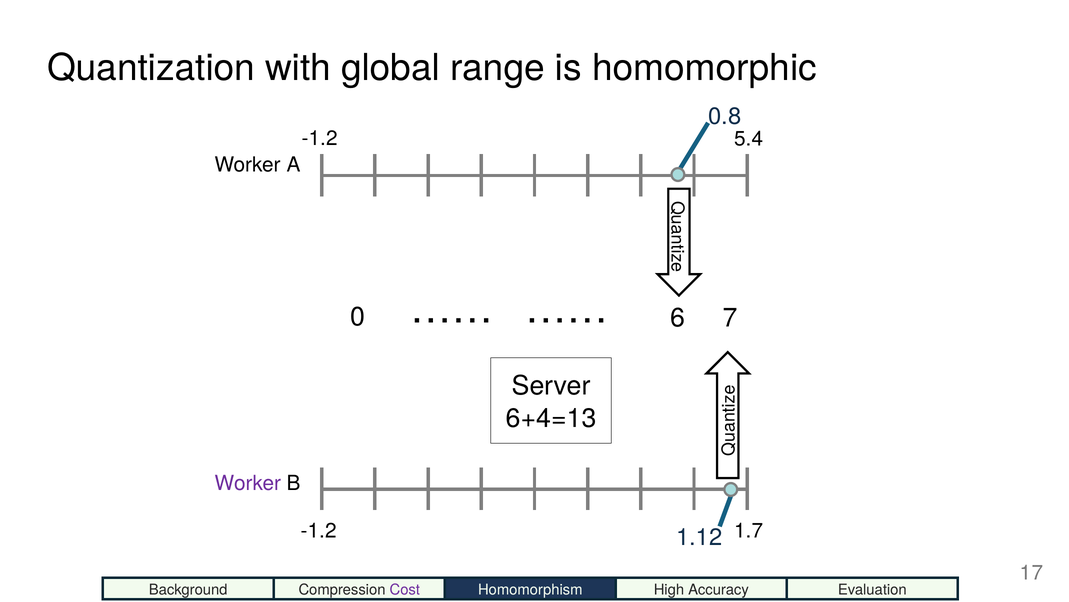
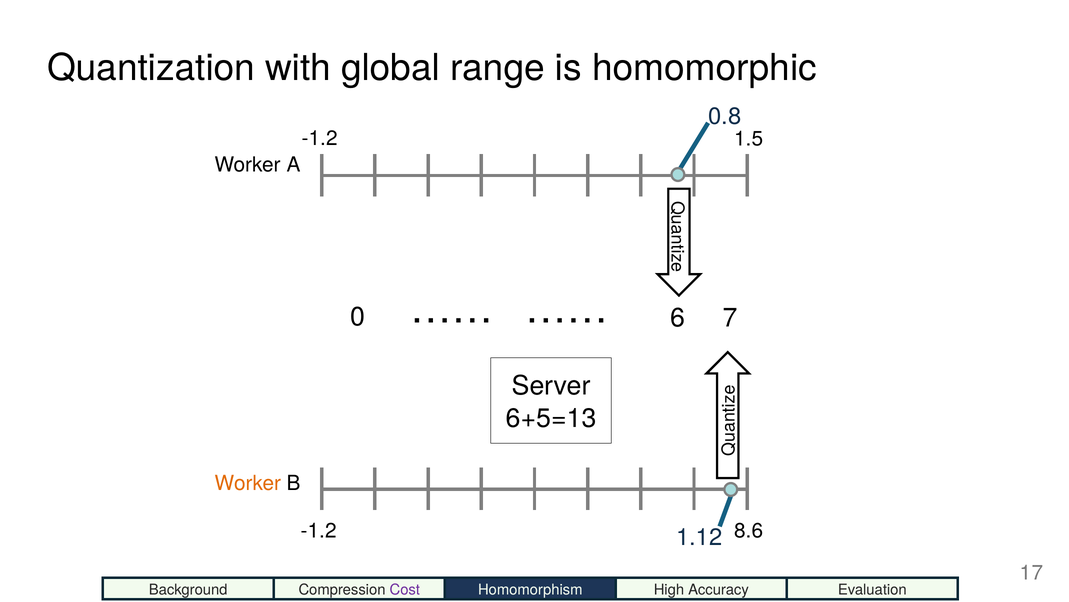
5.4: 5.4 -> 1.5
6+4=13: 6+4=13 -> 6+5=13
Worker at (248, 483) colour: purple -> orange
1.7: 1.7 -> 8.6
